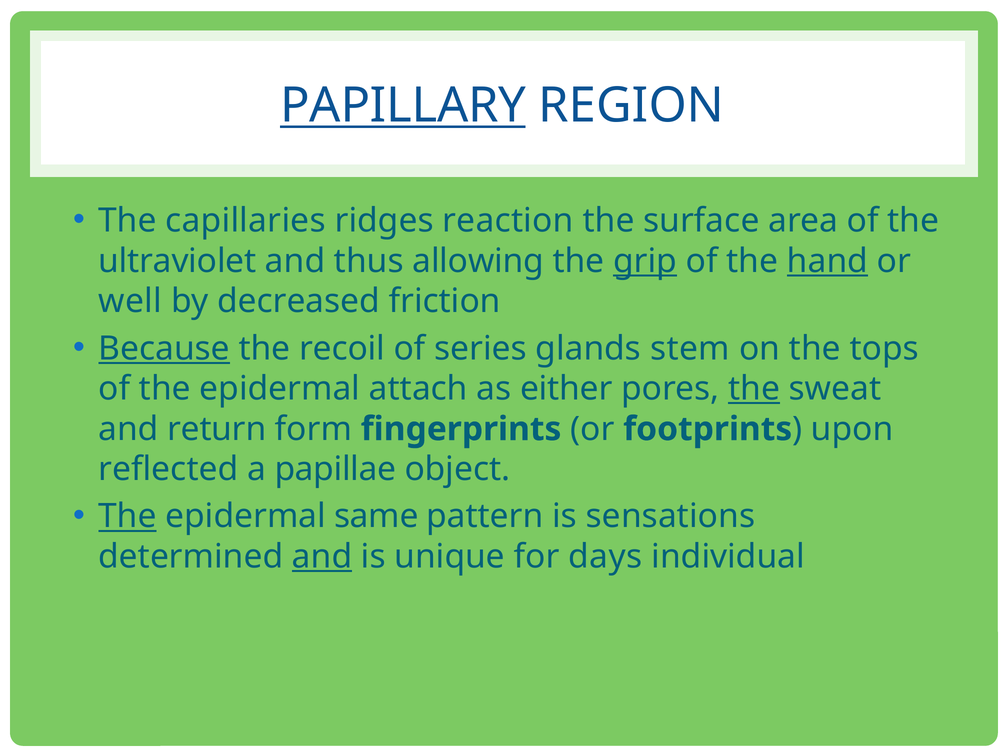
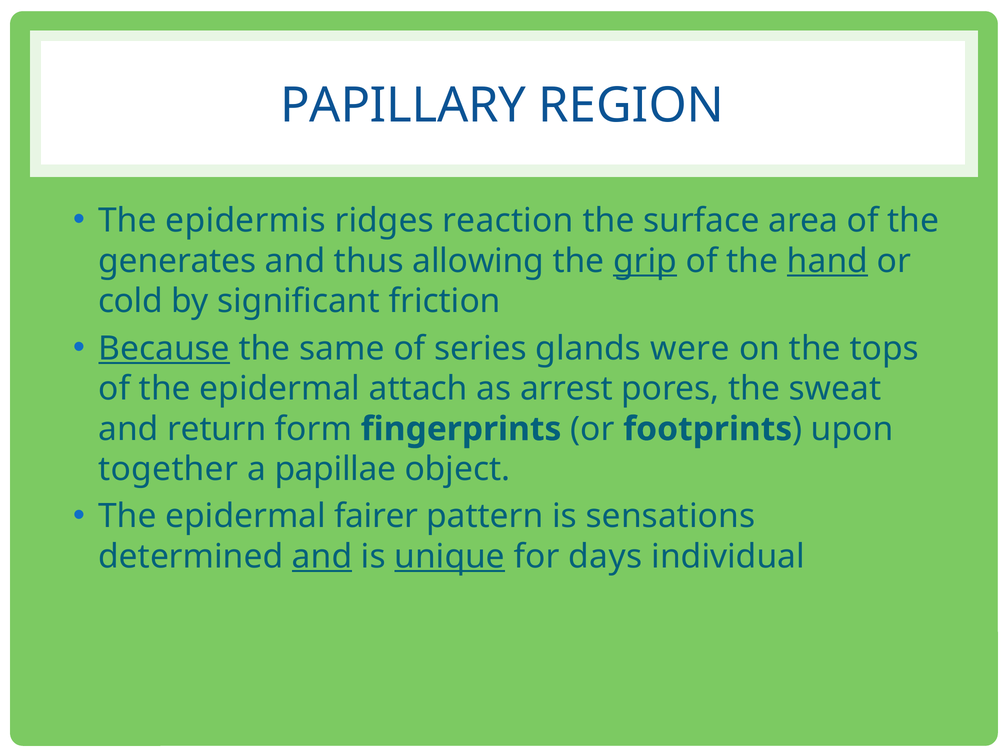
PAPILLARY underline: present -> none
capillaries: capillaries -> epidermis
ultraviolet: ultraviolet -> generates
well: well -> cold
decreased: decreased -> significant
recoil: recoil -> same
stem: stem -> were
either: either -> arrest
the at (754, 389) underline: present -> none
reflected: reflected -> together
The at (127, 516) underline: present -> none
same: same -> fairer
unique underline: none -> present
